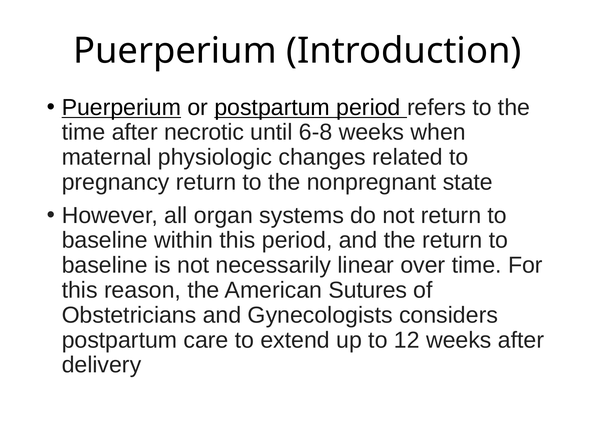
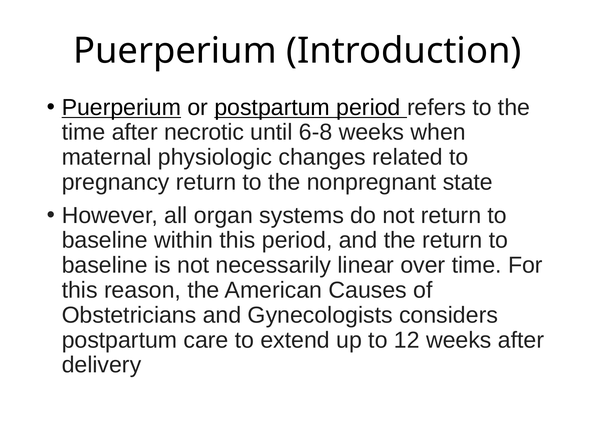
Sutures: Sutures -> Causes
